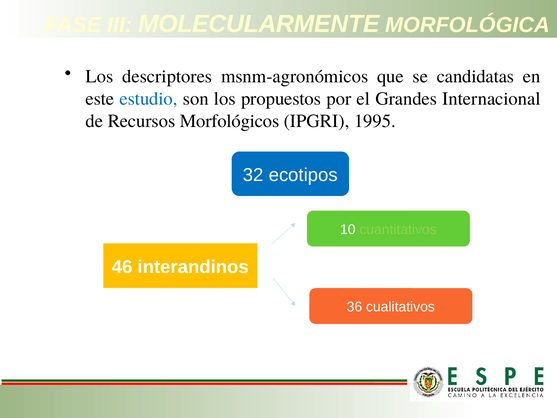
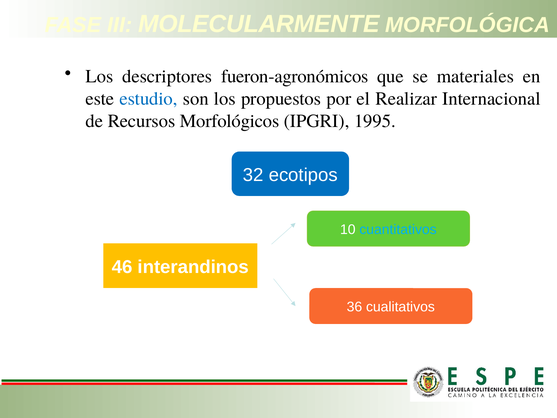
msnm-agronómicos: msnm-agronómicos -> fueron-agronómicos
candidatas: candidatas -> materiales
Grandes: Grandes -> Realizar
cuantitativos colour: light green -> light blue
